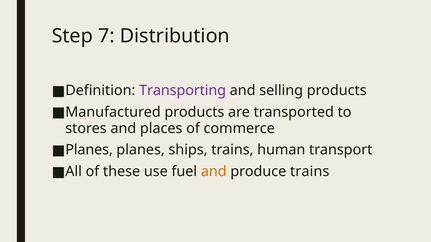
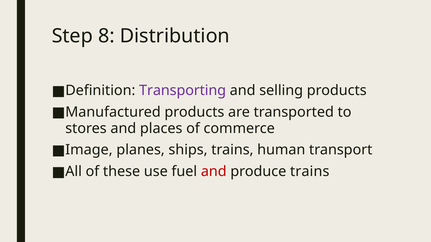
7: 7 -> 8
Planes at (89, 150): Planes -> Image
and at (214, 172) colour: orange -> red
